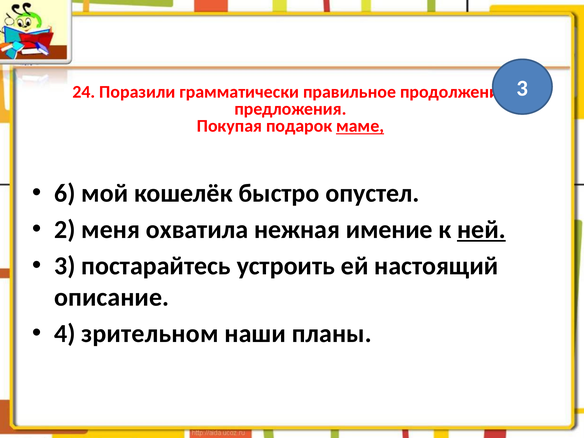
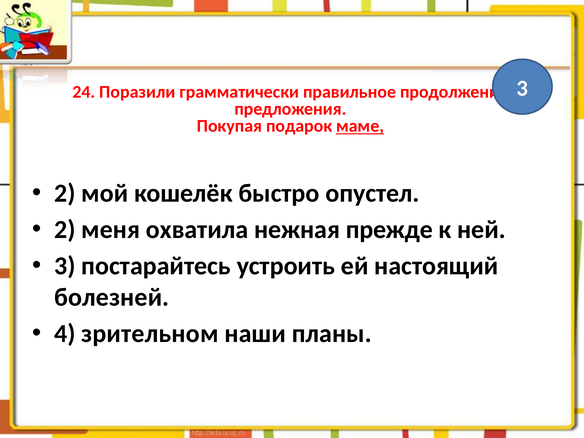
6 at (65, 193): 6 -> 2
имение: имение -> прежде
ней underline: present -> none
описание: описание -> болезней
